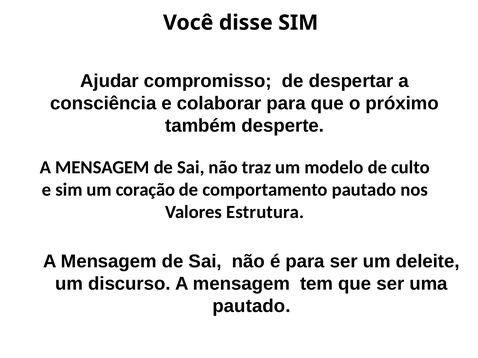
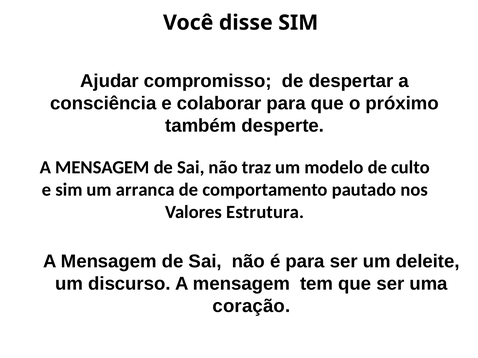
coração: coração -> arranca
pautado at (251, 306): pautado -> coração
